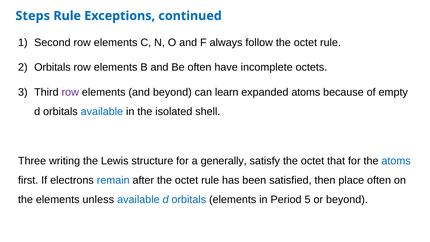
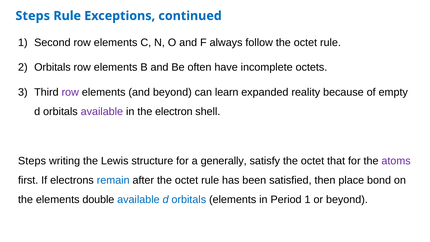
expanded atoms: atoms -> reality
available at (102, 111) colour: blue -> purple
isolated: isolated -> electron
Three at (32, 161): Three -> Steps
atoms at (396, 161) colour: blue -> purple
place often: often -> bond
unless: unless -> double
Period 5: 5 -> 1
